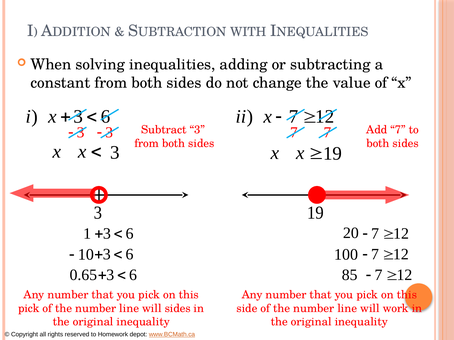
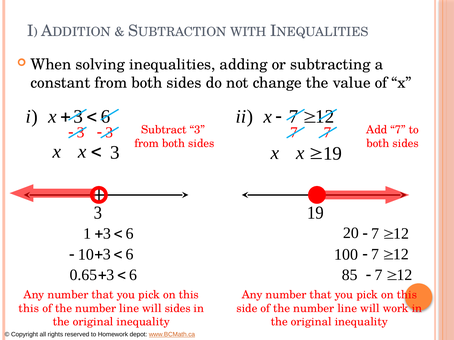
pick at (29, 309): pick -> this
